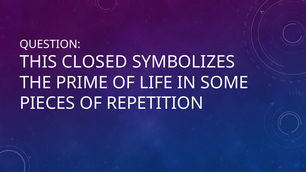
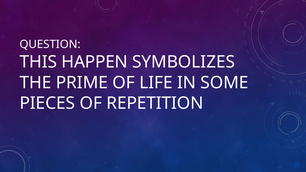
CLOSED: CLOSED -> HAPPEN
